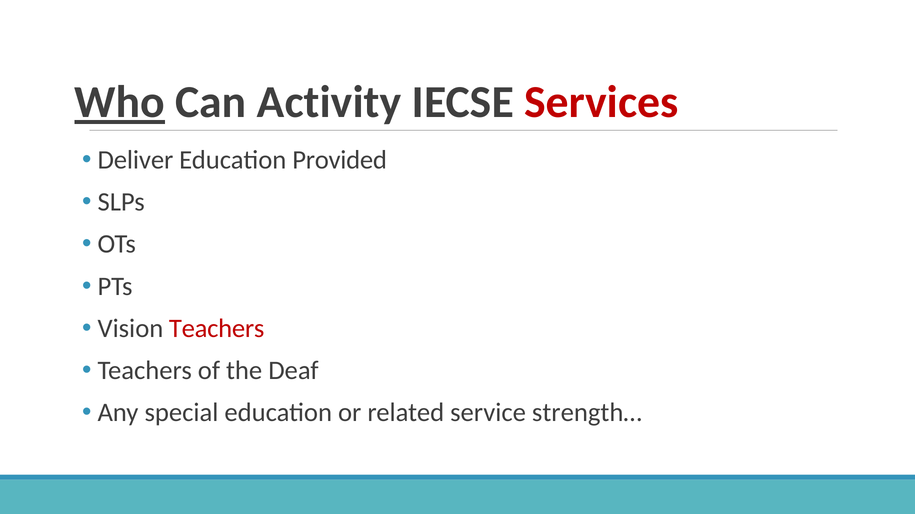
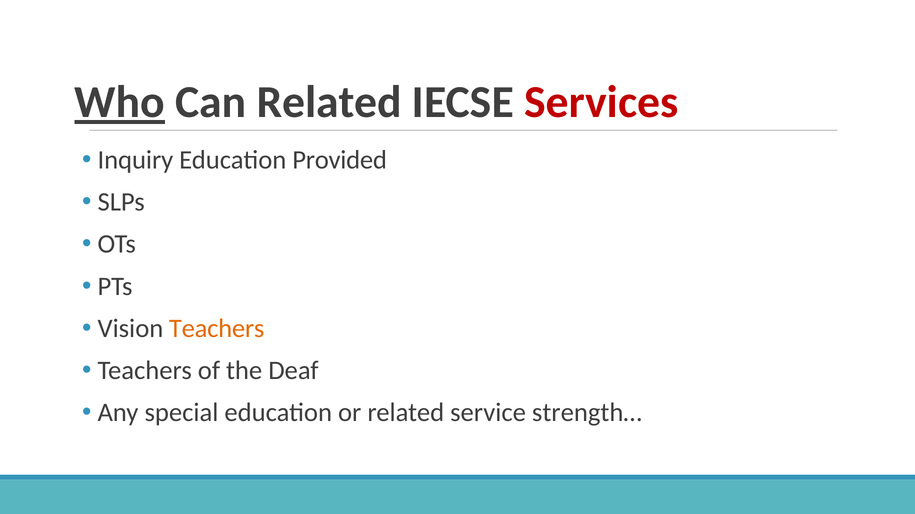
Can Activity: Activity -> Related
Deliver: Deliver -> Inquiry
Teachers at (217, 329) colour: red -> orange
